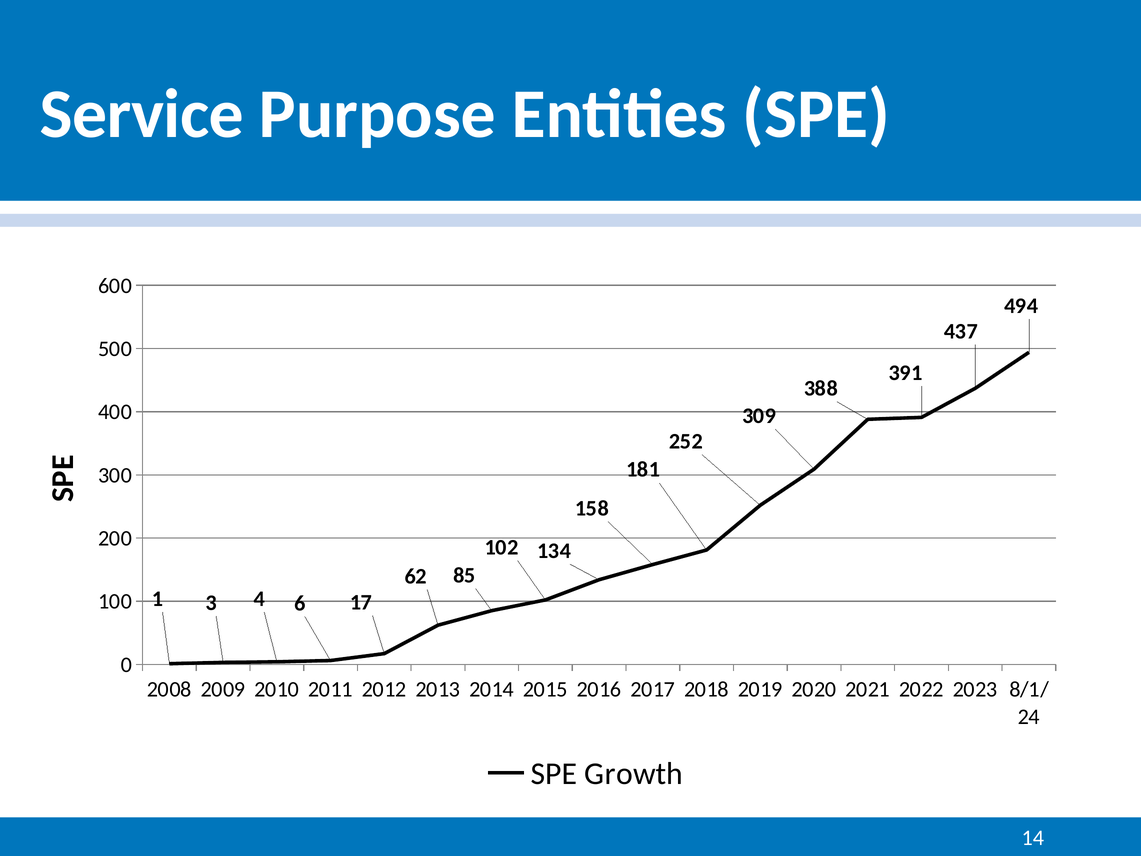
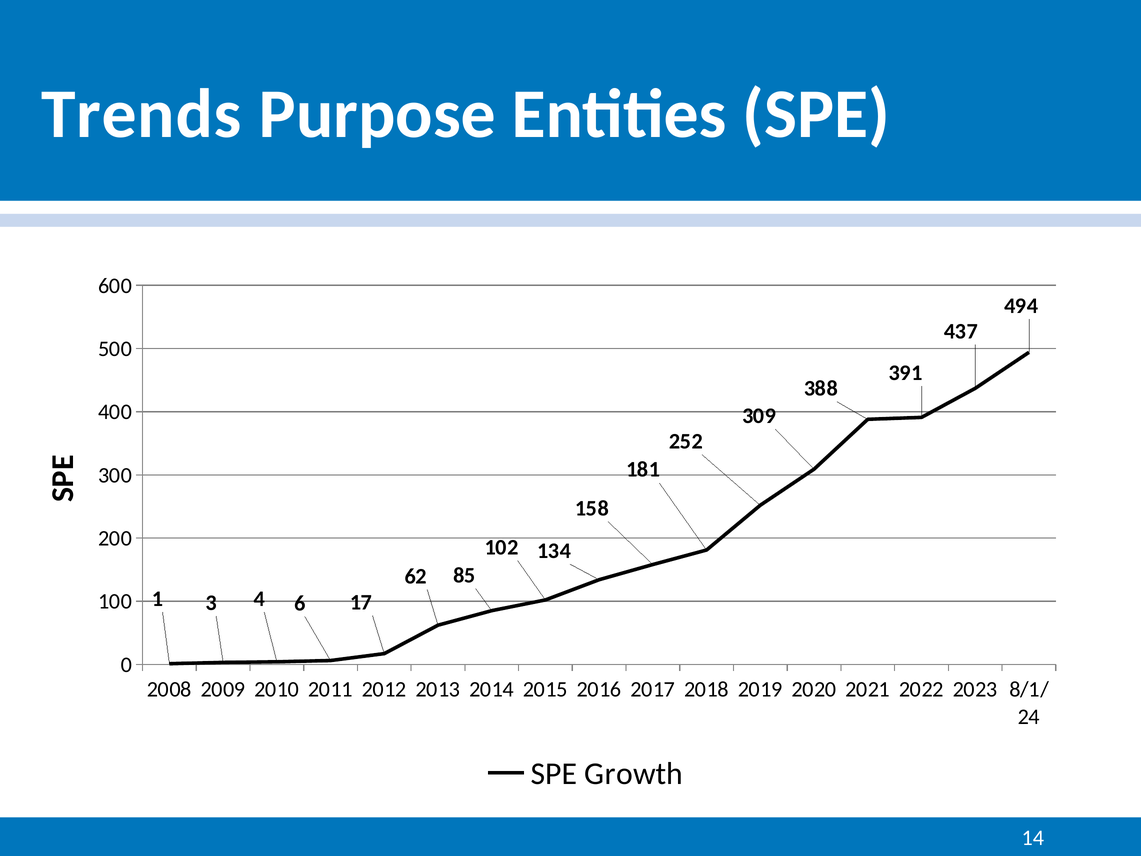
Service: Service -> Trends
